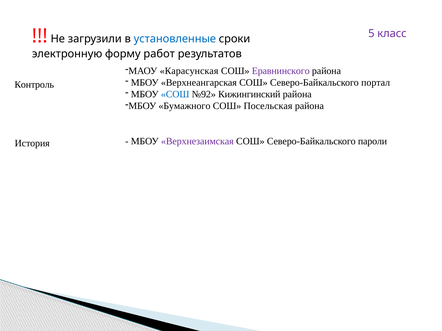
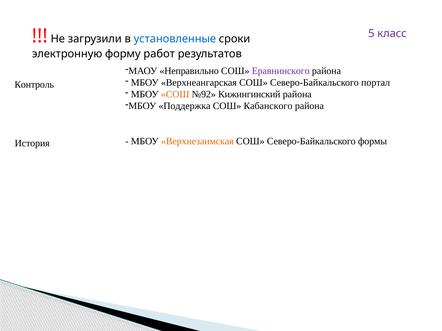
Карасунская: Карасунская -> Неправильно
СОШ at (175, 94) colour: blue -> orange
Бумажного: Бумажного -> Поддержка
Посельская: Посельская -> Кабанского
Верхнезаимская colour: purple -> orange
пароли: пароли -> формы
